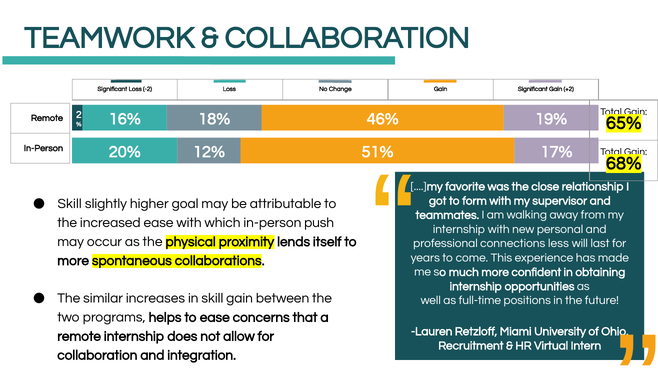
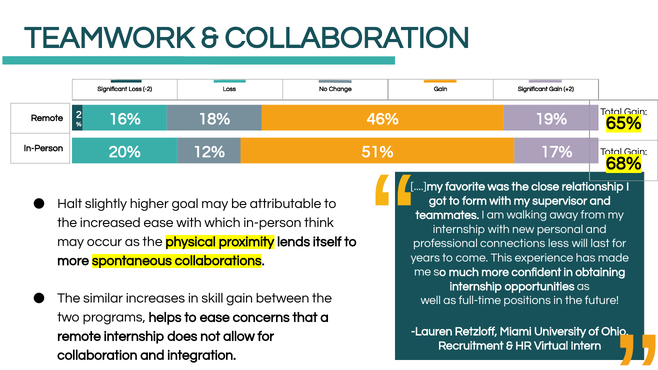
Skill at (70, 204): Skill -> Halt
push: push -> think
